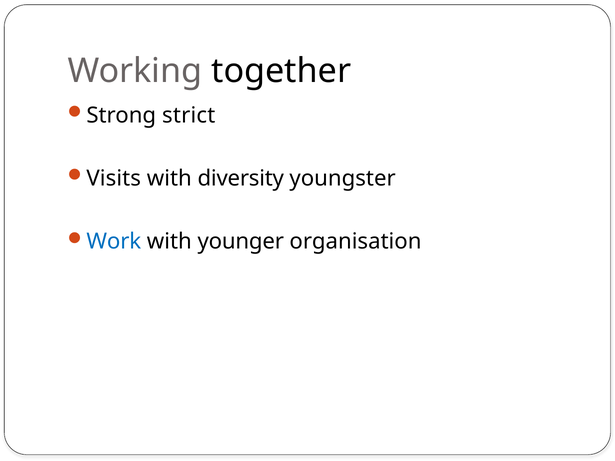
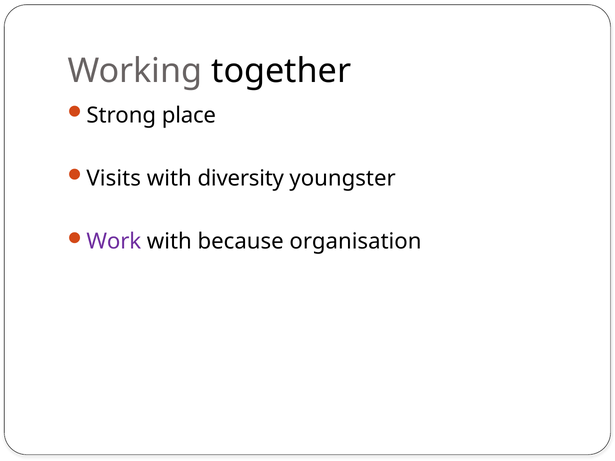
strict: strict -> place
Work colour: blue -> purple
younger: younger -> because
